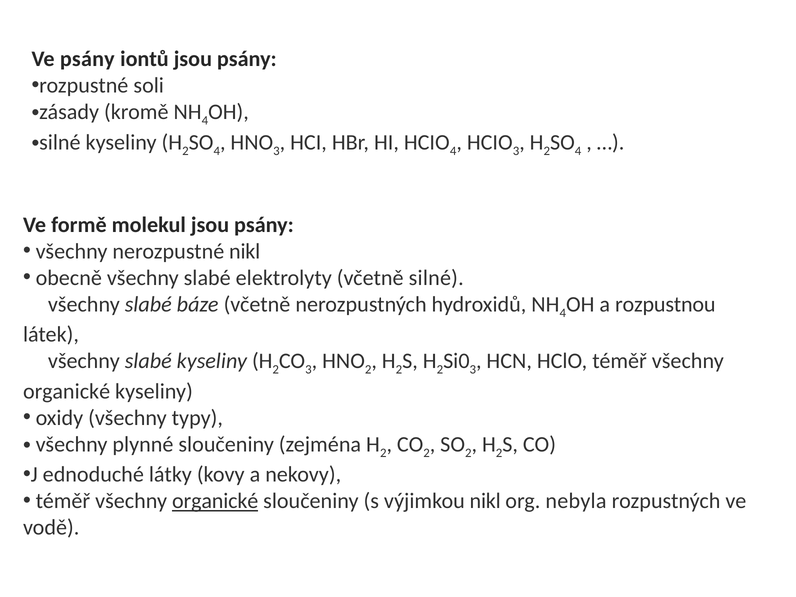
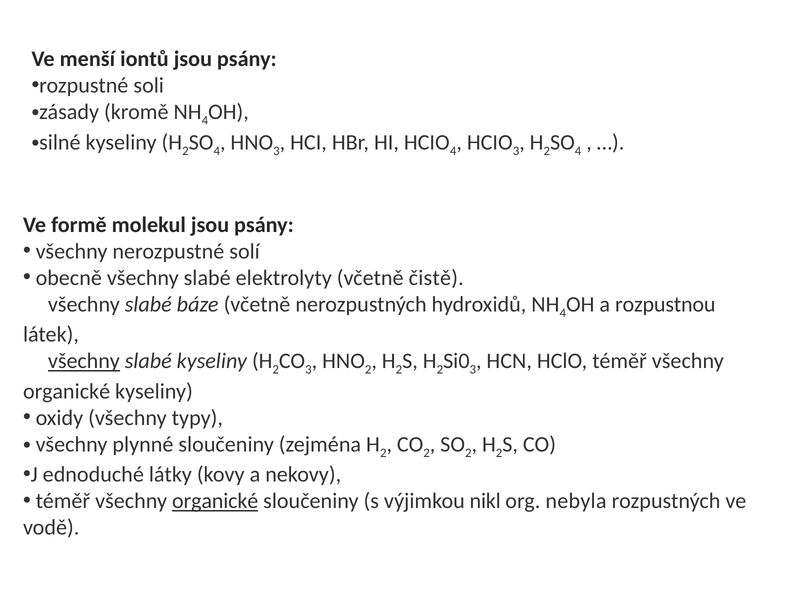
Ve psány: psány -> menší
nerozpustné nikl: nikl -> solí
včetně silné: silné -> čistě
všechny at (84, 361) underline: none -> present
